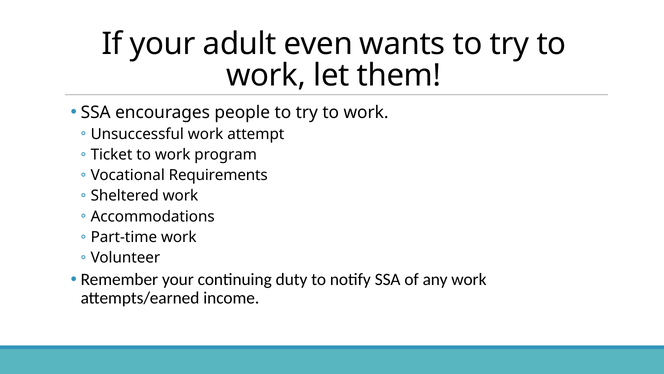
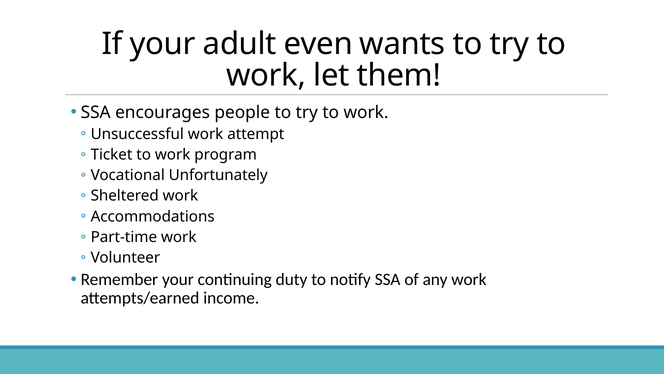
Requirements: Requirements -> Unfortunately
